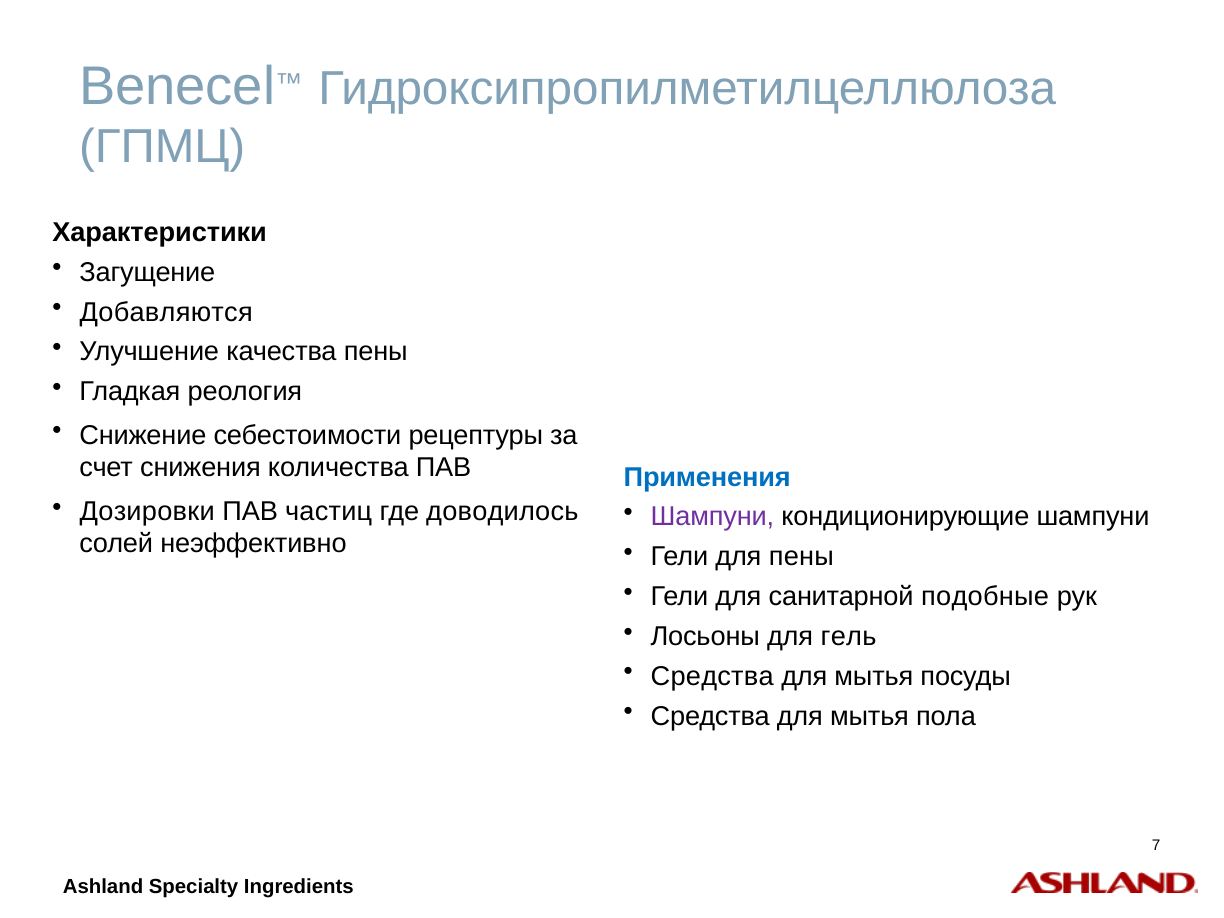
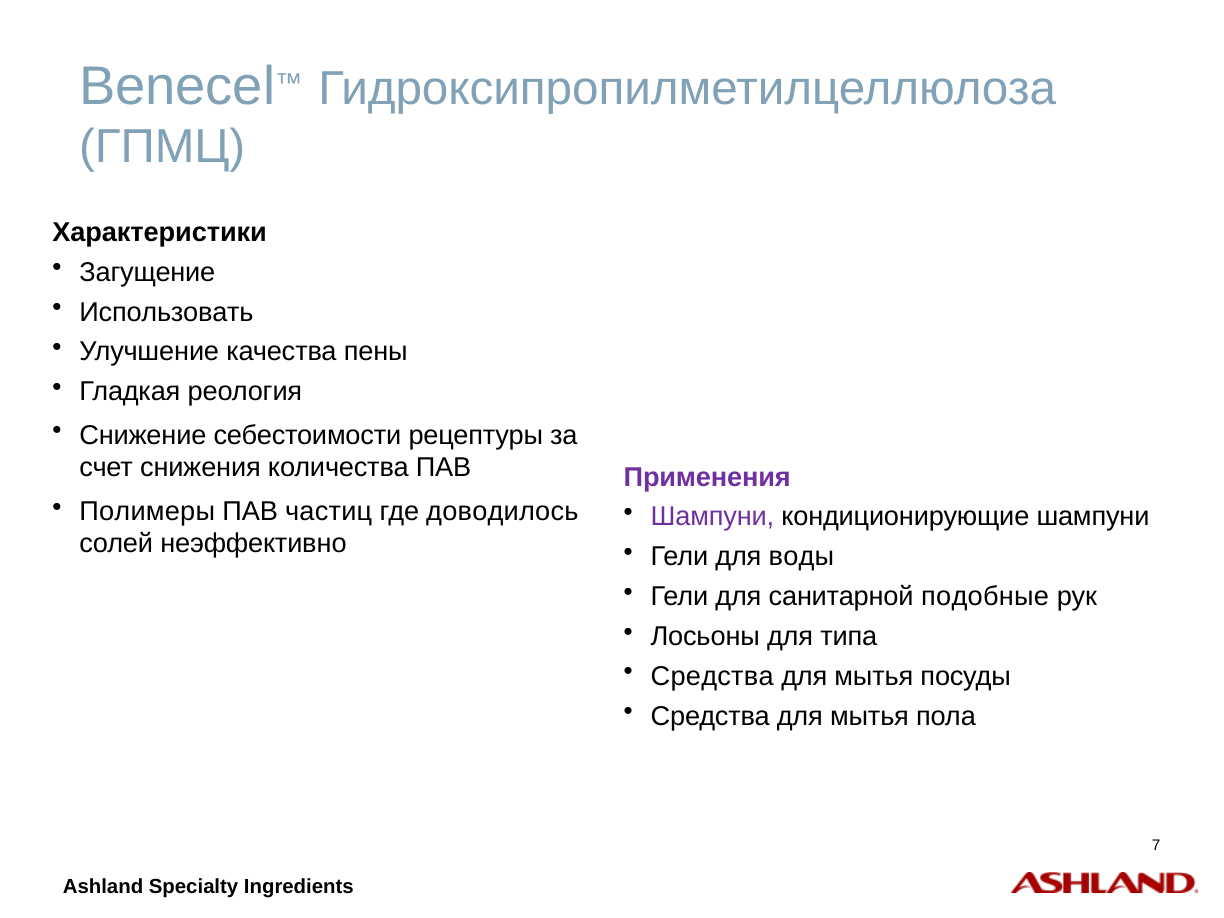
Добавляются: Добавляются -> Использовать
Применения colour: blue -> purple
Дозировки: Дозировки -> Полимеры
для пены: пены -> воды
гель: гель -> типа
